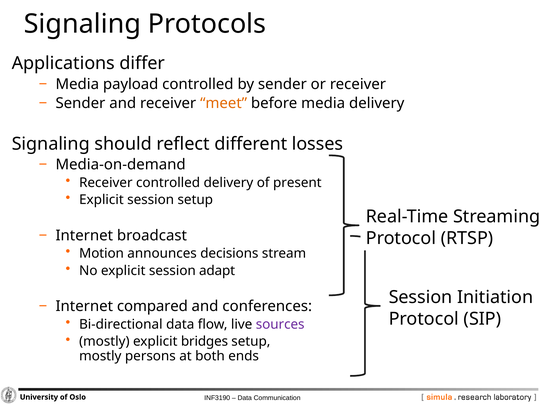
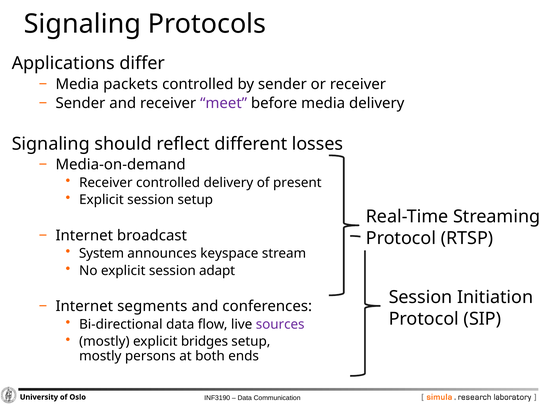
payload: payload -> packets
meet colour: orange -> purple
Motion: Motion -> System
decisions: decisions -> keyspace
compared: compared -> segments
